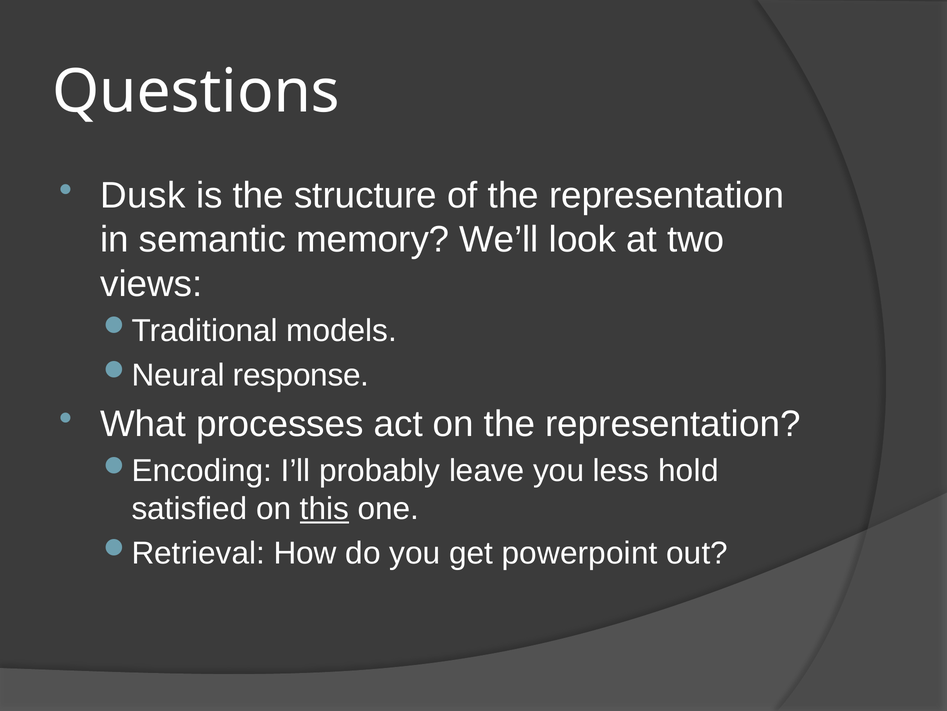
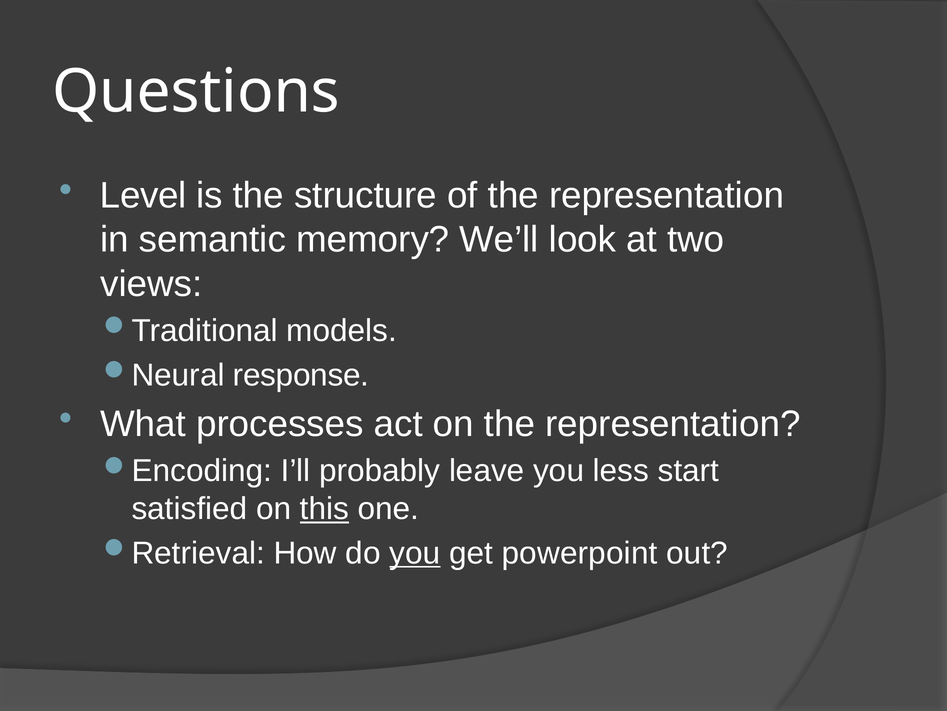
Dusk: Dusk -> Level
hold: hold -> start
you at (415, 553) underline: none -> present
